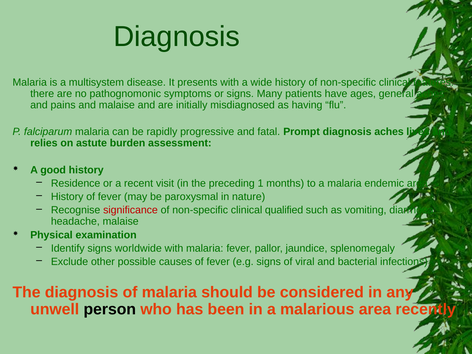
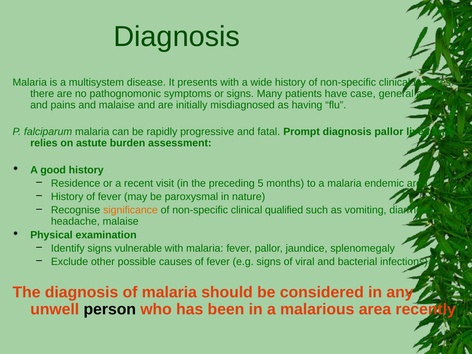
ages: ages -> case
diagnosis aches: aches -> pallor
1: 1 -> 5
significance colour: red -> orange
worldwide: worldwide -> vulnerable
